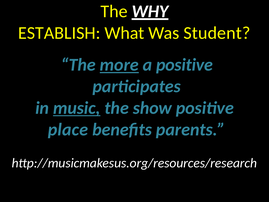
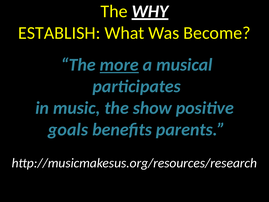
Student: Student -> Become
a positive: positive -> musical
music underline: present -> none
place: place -> goals
